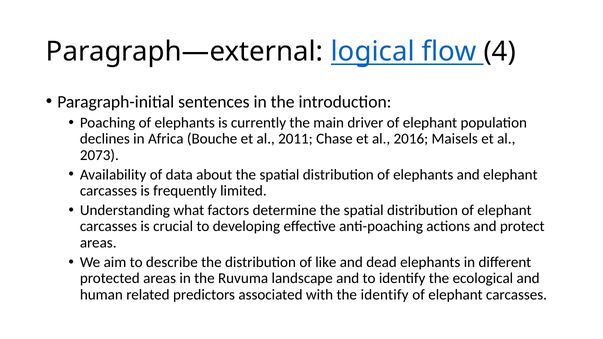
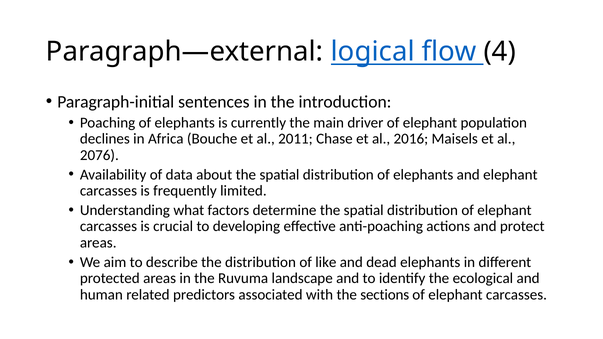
2073: 2073 -> 2076
the identify: identify -> sections
